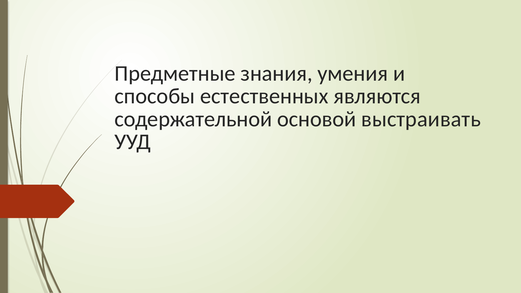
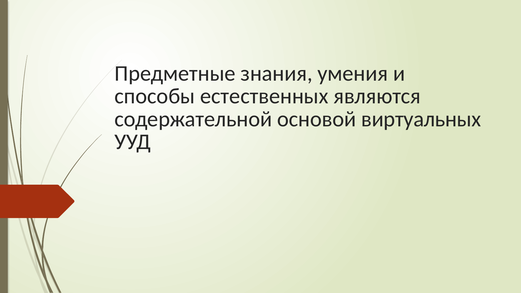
выстраивать: выстраивать -> виртуальных
